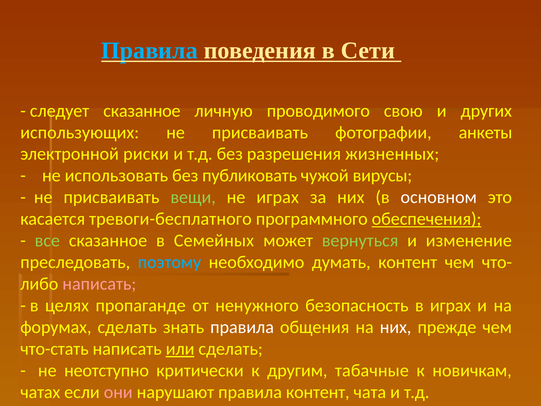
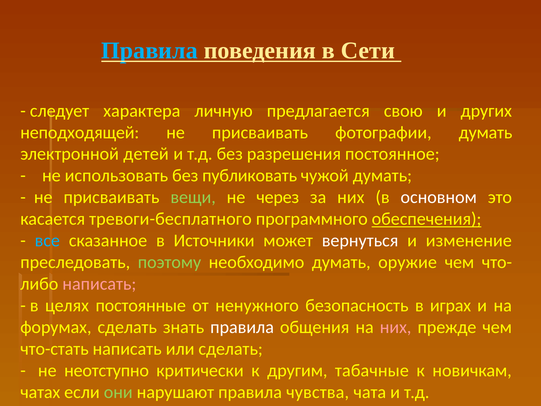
следует сказанное: сказанное -> характера
проводимого: проводимого -> предлагается
использующих: использующих -> неподходящей
фотографии анкеты: анкеты -> думать
риски: риски -> детей
жизненных: жизненных -> постоянное
чужой вирусы: вирусы -> думать
не играх: играх -> через
все colour: light green -> light blue
Семейных: Семейных -> Источники
вернуться colour: light green -> white
поэтому colour: light blue -> light green
думать контент: контент -> оружие
пропаганде: пропаганде -> постоянные
них at (396, 327) colour: white -> pink
или underline: present -> none
они colour: pink -> light green
правила контент: контент -> чувства
